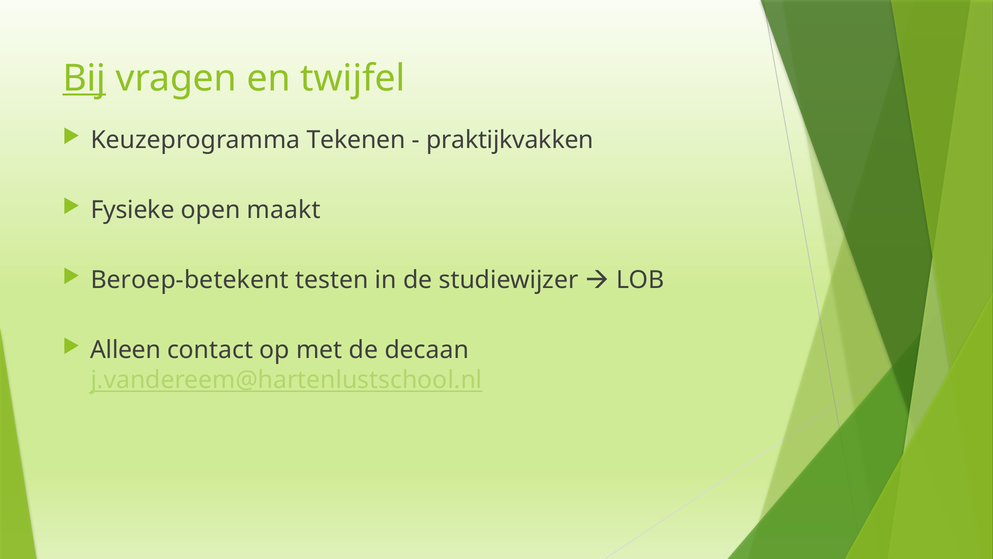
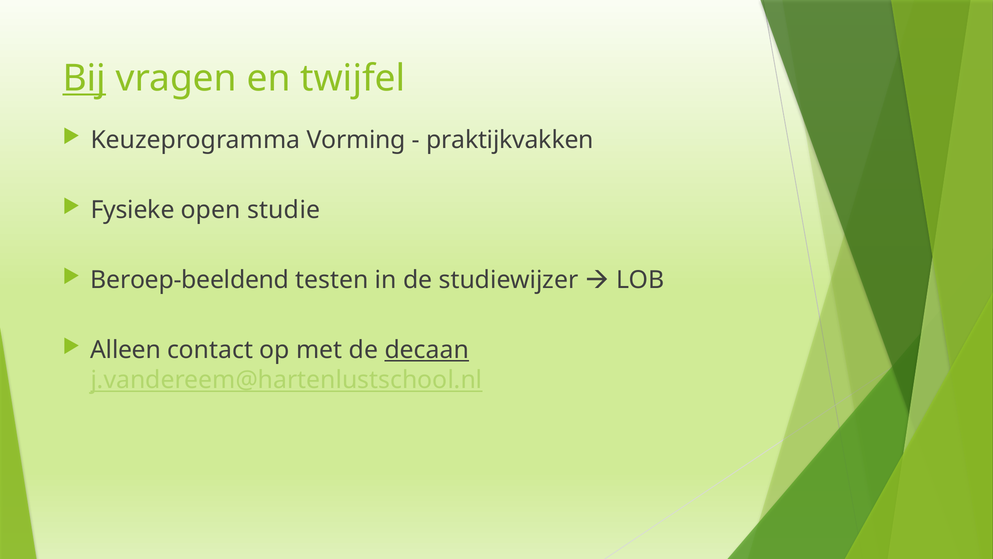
Tekenen: Tekenen -> Vorming
maakt: maakt -> studie
Beroep-betekent: Beroep-betekent -> Beroep-beeldend
decaan underline: none -> present
